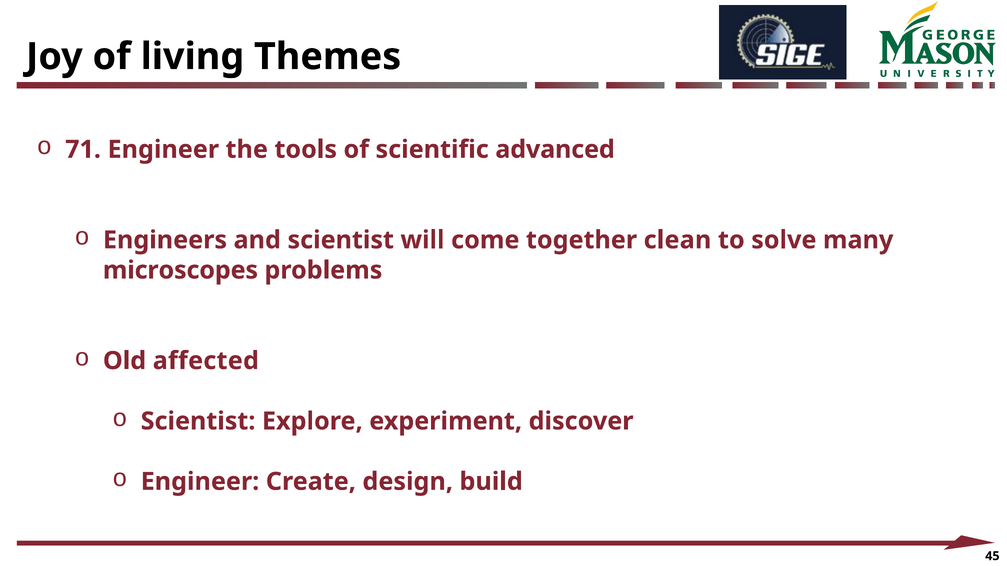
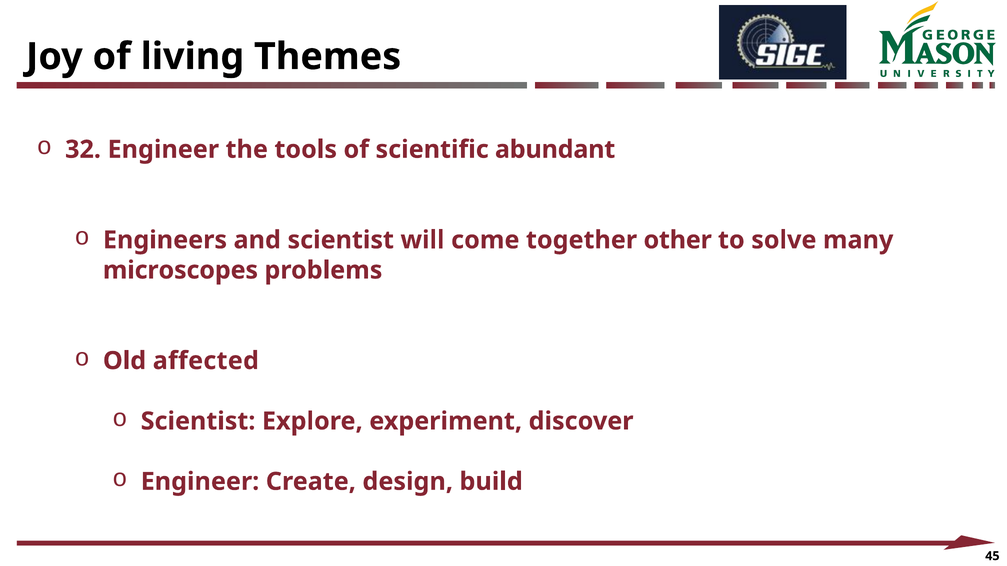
71: 71 -> 32
advanced: advanced -> abundant
clean: clean -> other
